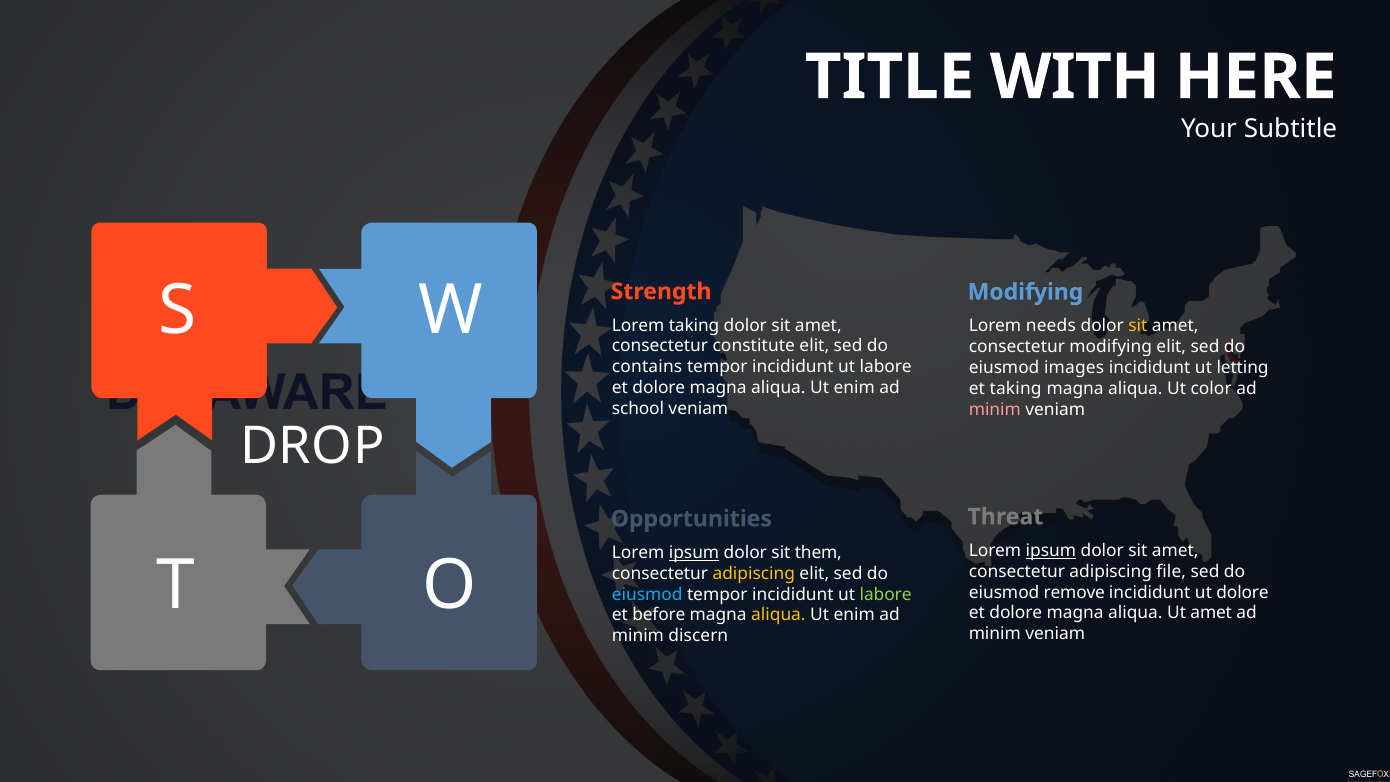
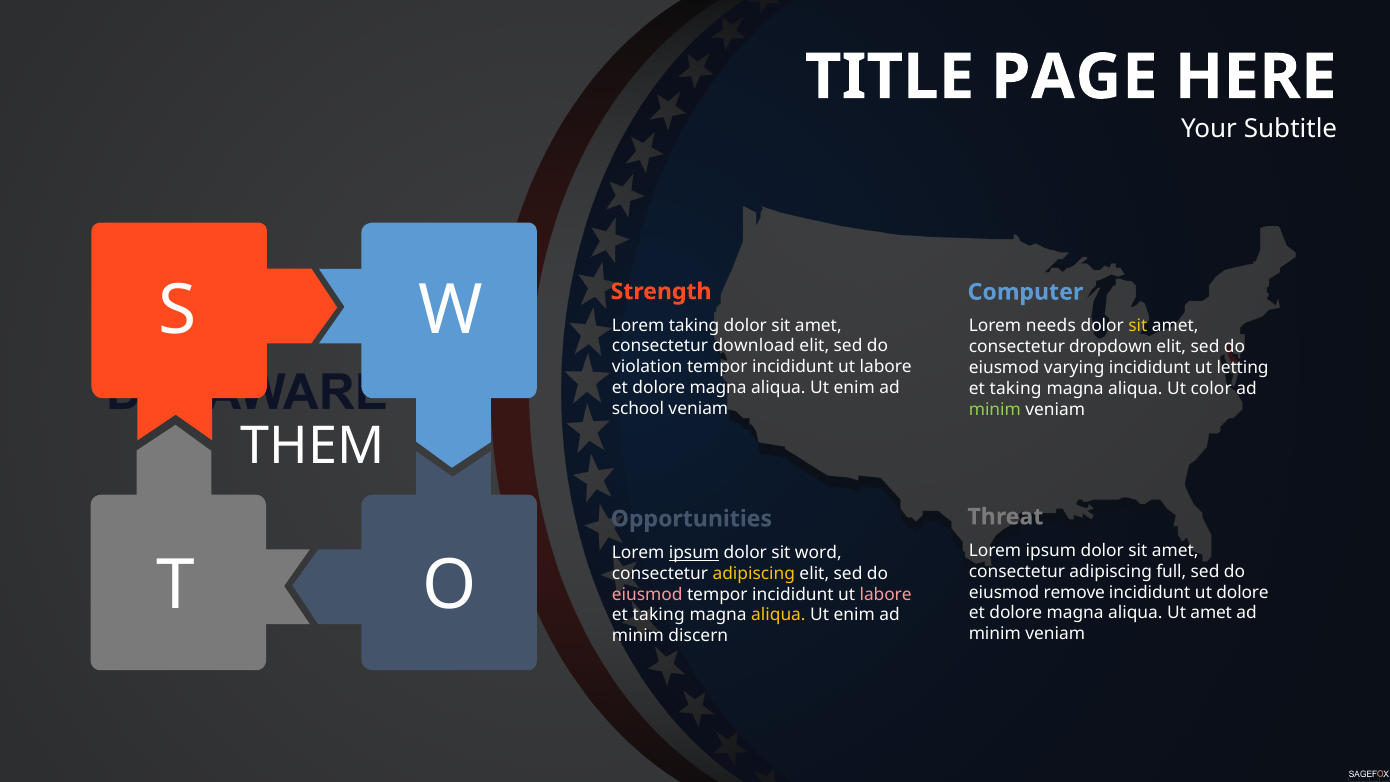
WITH: WITH -> PAGE
Modifying at (1025, 292): Modifying -> Computer
constitute: constitute -> download
consectetur modifying: modifying -> dropdown
contains: contains -> violation
images: images -> varying
minim at (995, 409) colour: pink -> light green
DROP: DROP -> THEM
ipsum at (1051, 550) underline: present -> none
them: them -> word
file: file -> full
eiusmod at (647, 594) colour: light blue -> pink
labore at (886, 594) colour: light green -> pink
before at (659, 615): before -> taking
